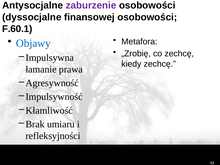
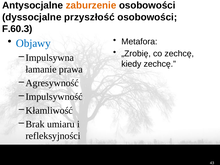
zaburzenie colour: purple -> orange
finansowej: finansowej -> przyszłość
F.60.1: F.60.1 -> F.60.3
